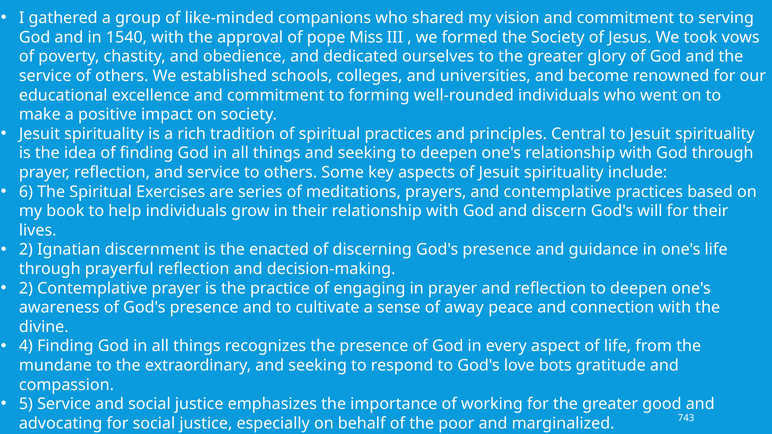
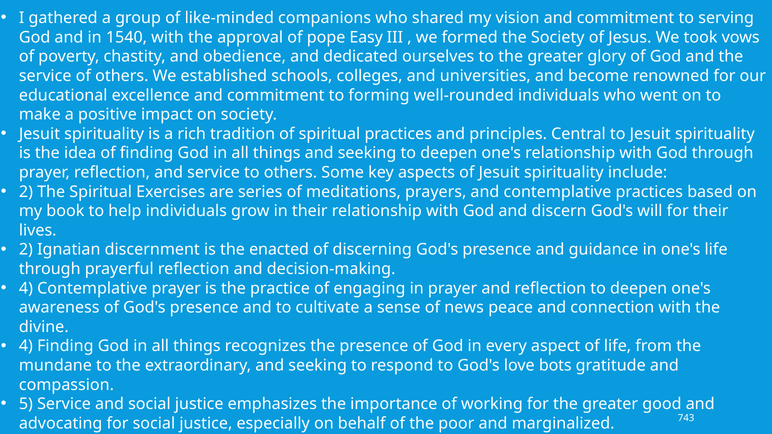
Miss: Miss -> Easy
6 at (26, 192): 6 -> 2
2 at (26, 288): 2 -> 4
away: away -> news
